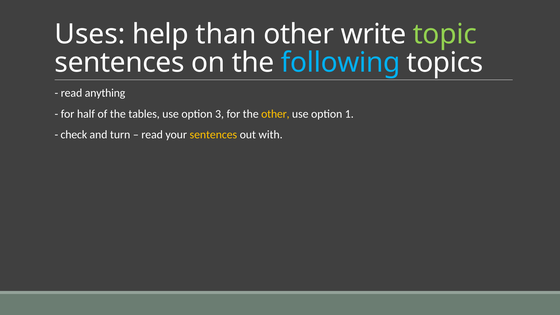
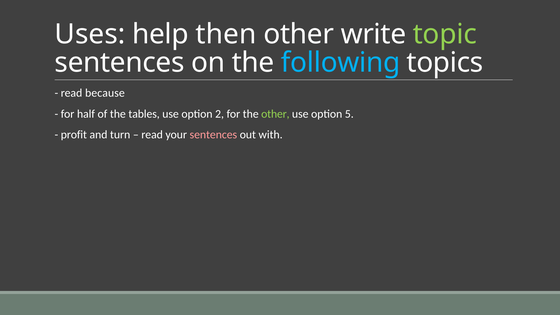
than: than -> then
anything: anything -> because
3: 3 -> 2
other at (275, 114) colour: yellow -> light green
1: 1 -> 5
check: check -> profit
sentences at (213, 135) colour: yellow -> pink
